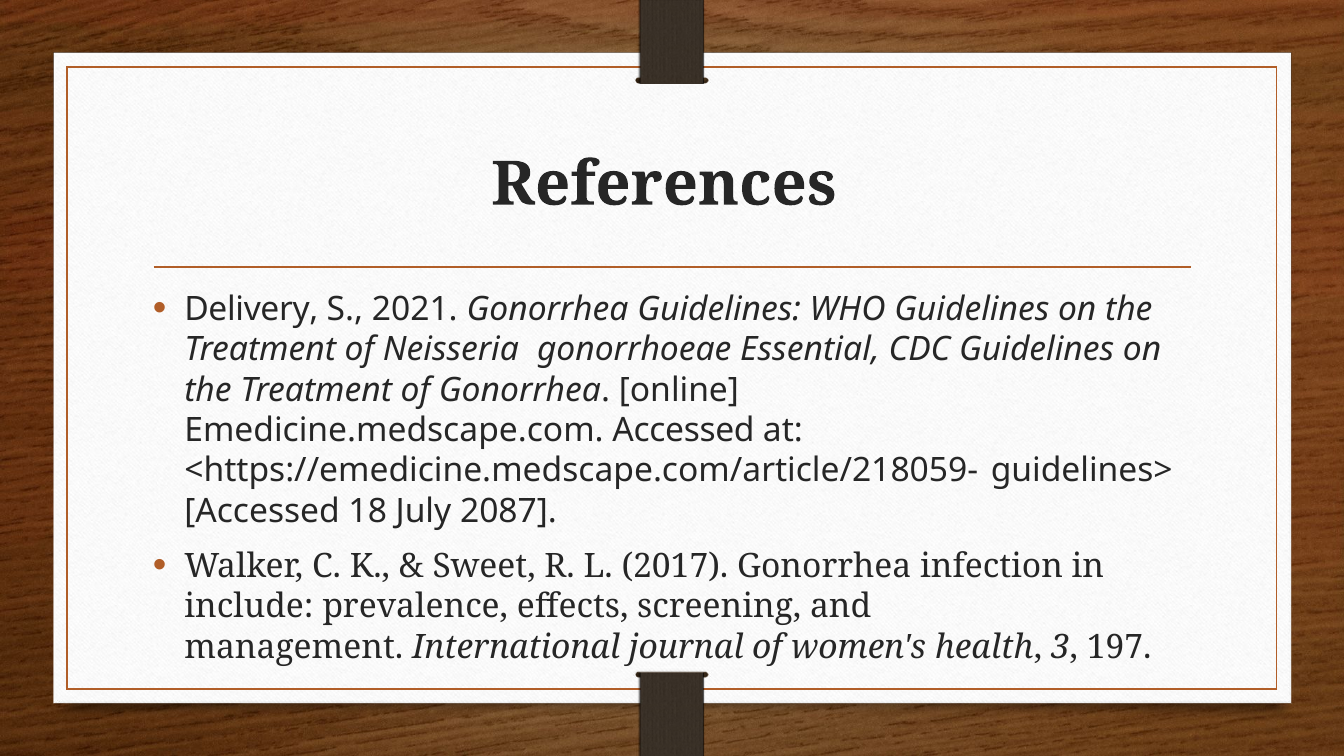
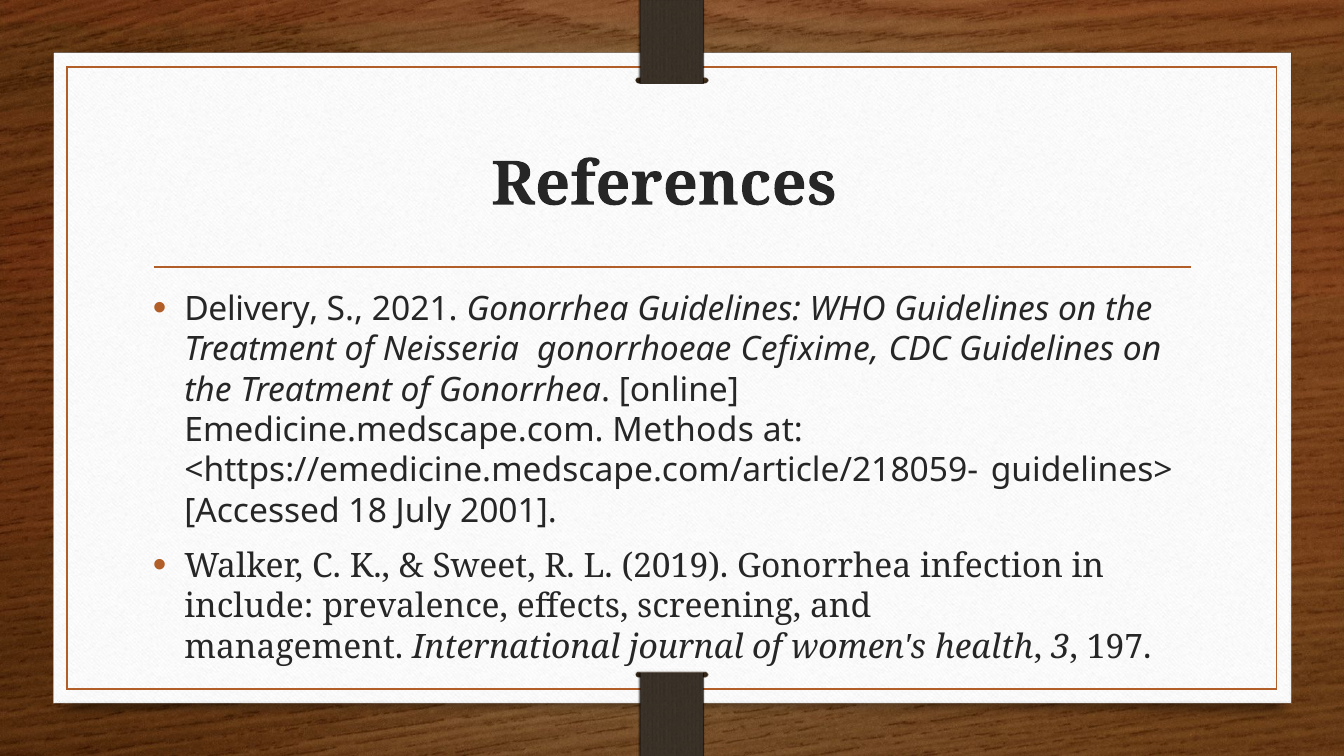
Essential: Essential -> Cefixime
Emedicine.medscape.com Accessed: Accessed -> Methods
2087: 2087 -> 2001
2017: 2017 -> 2019
